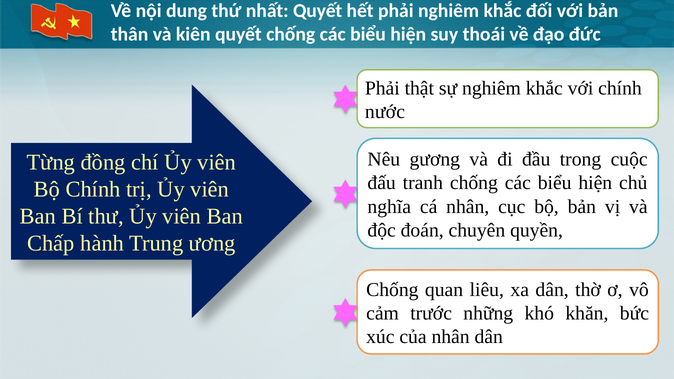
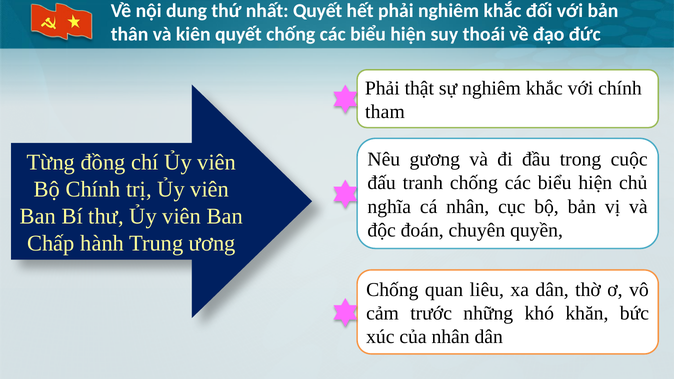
nước: nước -> tham
